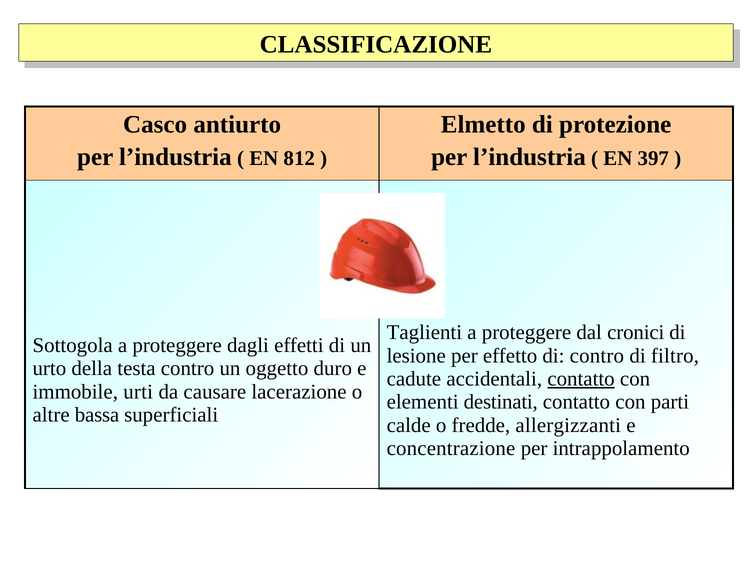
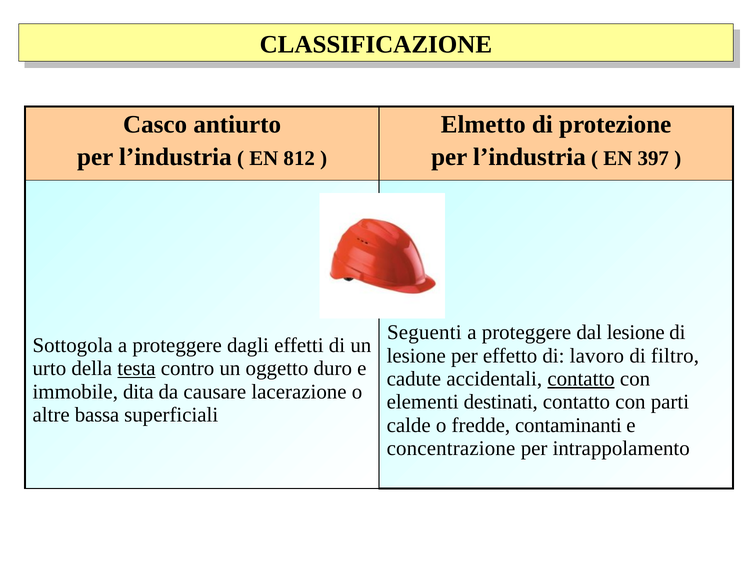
Taglienti: Taglienti -> Seguenti
dal cronici: cronici -> lesione
di contro: contro -> lavoro
testa underline: none -> present
urti: urti -> dita
allergizzanti: allergizzanti -> contaminanti
